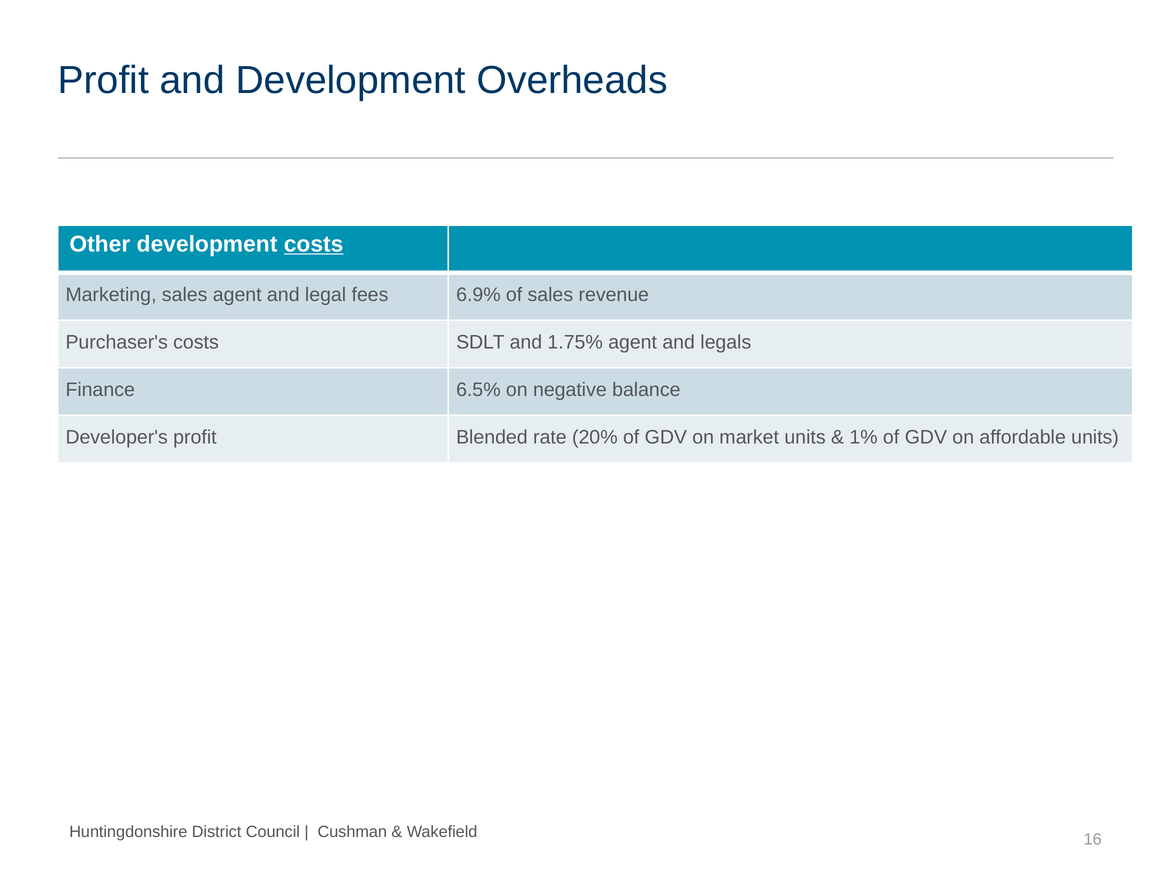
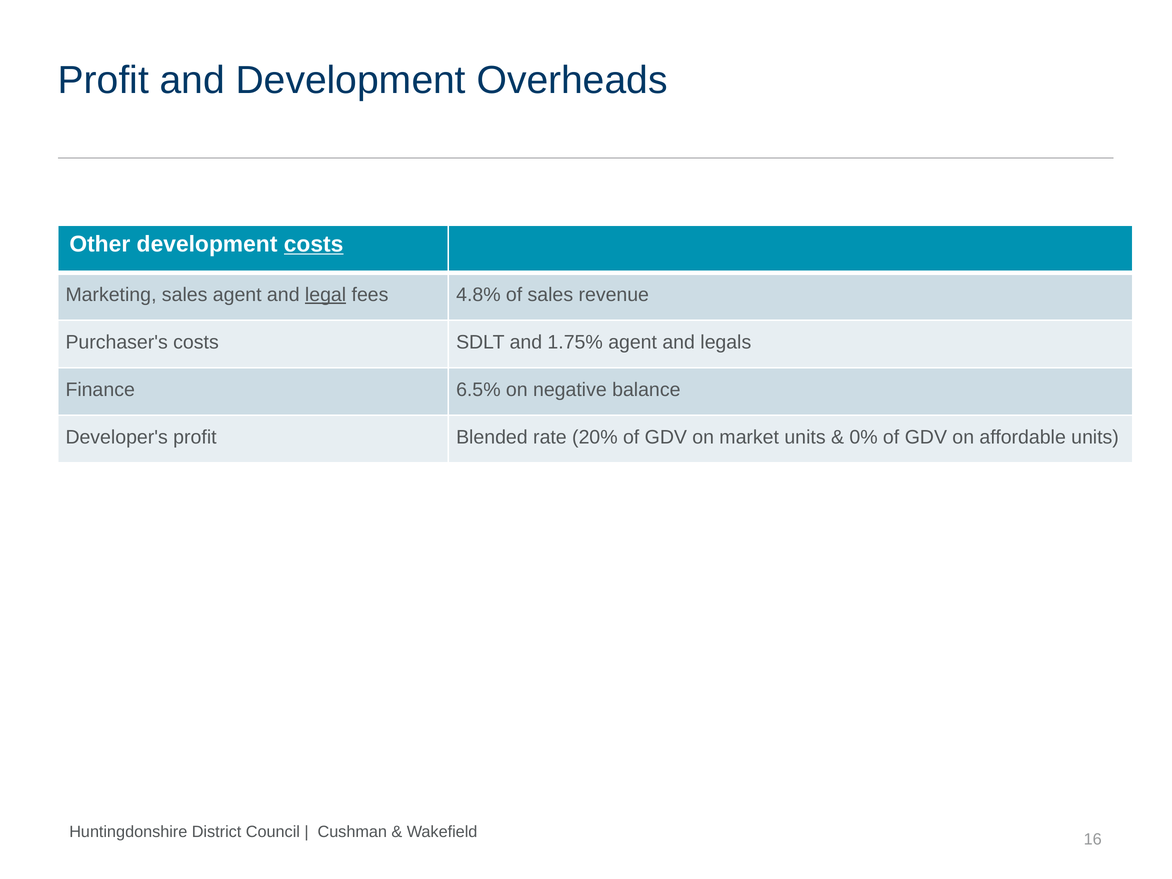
legal underline: none -> present
6.9%: 6.9% -> 4.8%
1%: 1% -> 0%
